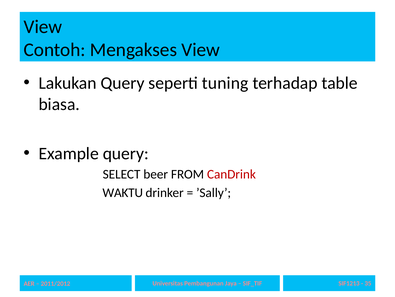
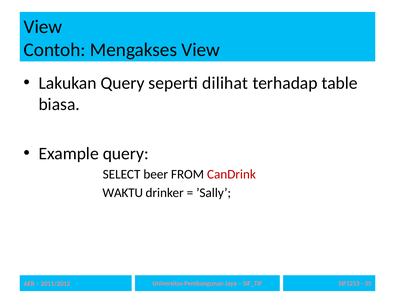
tuning: tuning -> dilihat
